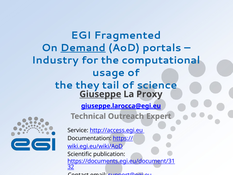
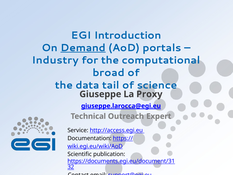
Fragmented: Fragmented -> Introduction
usage: usage -> broad
they: they -> data
Giuseppe underline: present -> none
